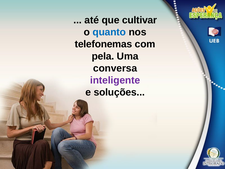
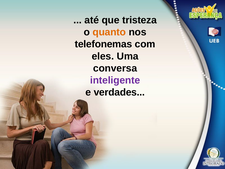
cultivar: cultivar -> tristeza
quanto colour: blue -> orange
pela: pela -> eles
soluções: soluções -> verdades
